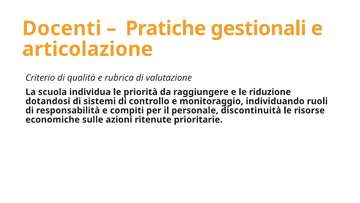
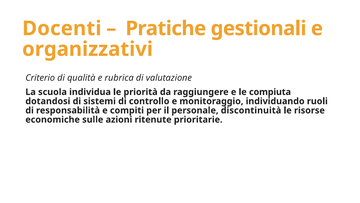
articolazione: articolazione -> organizzativi
riduzione: riduzione -> compiuta
